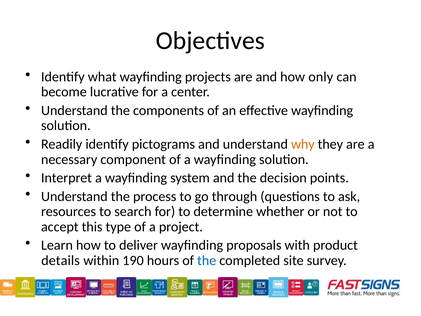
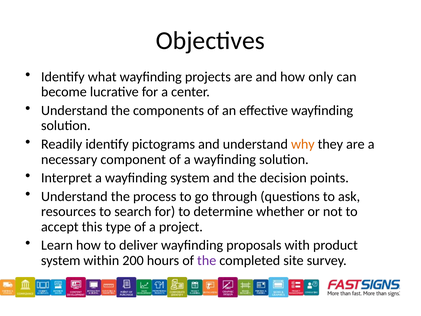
details at (61, 260): details -> system
190: 190 -> 200
the at (207, 260) colour: blue -> purple
